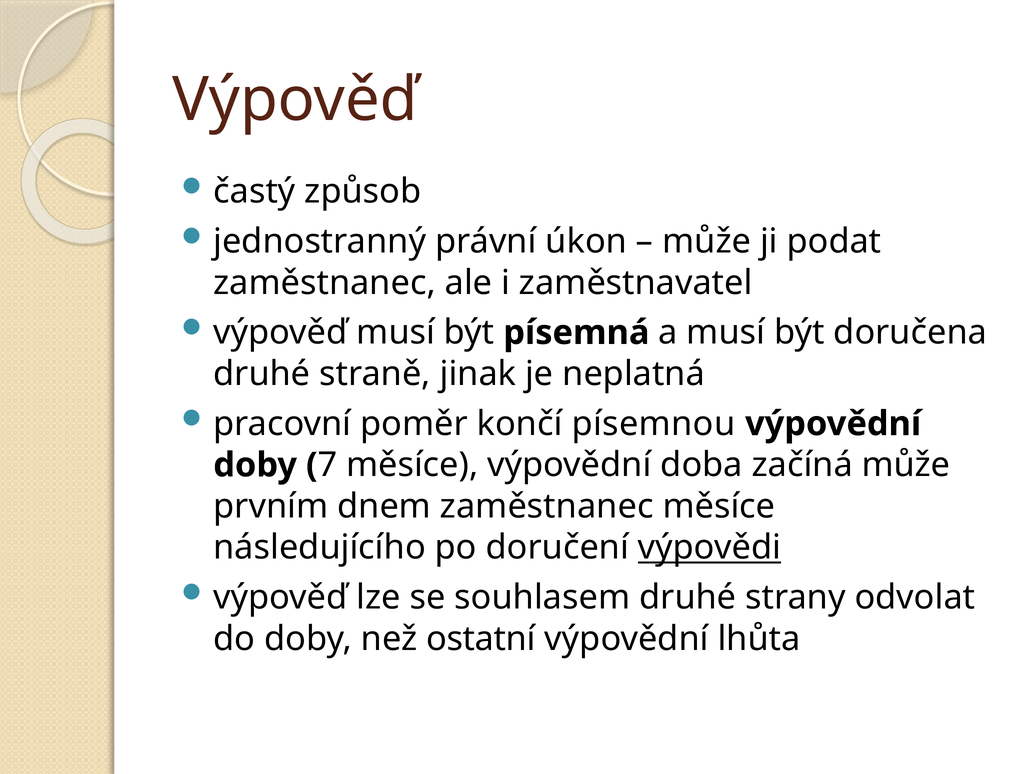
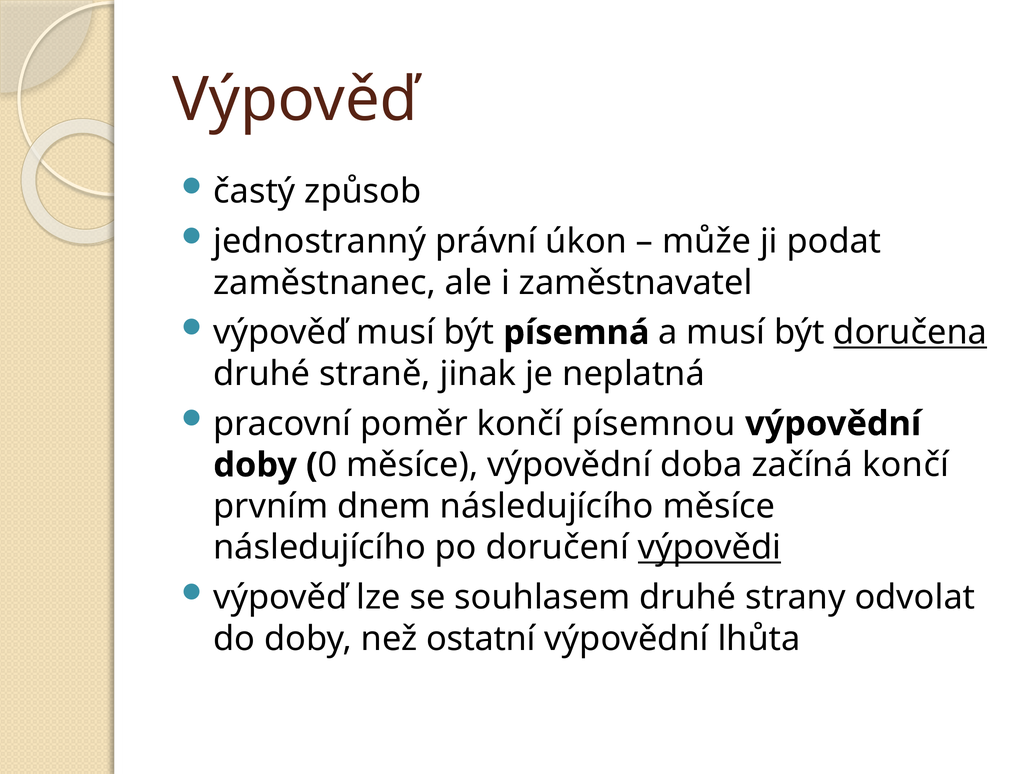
doručena underline: none -> present
7: 7 -> 0
začíná může: může -> končí
dnem zaměstnanec: zaměstnanec -> následujícího
